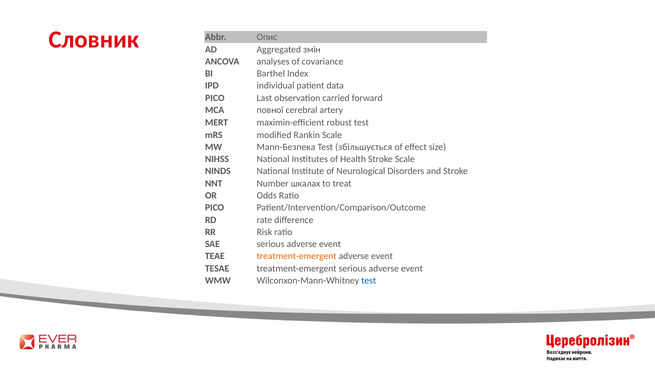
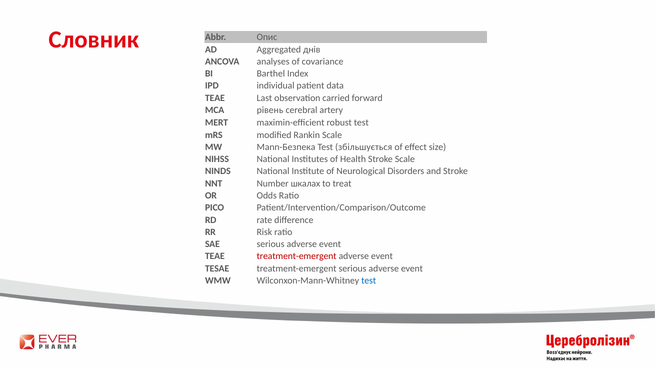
змін: змін -> днів
PICO at (215, 98): PICO -> TEAE
повної: повної -> рівень
treatment-emergent at (297, 257) colour: orange -> red
